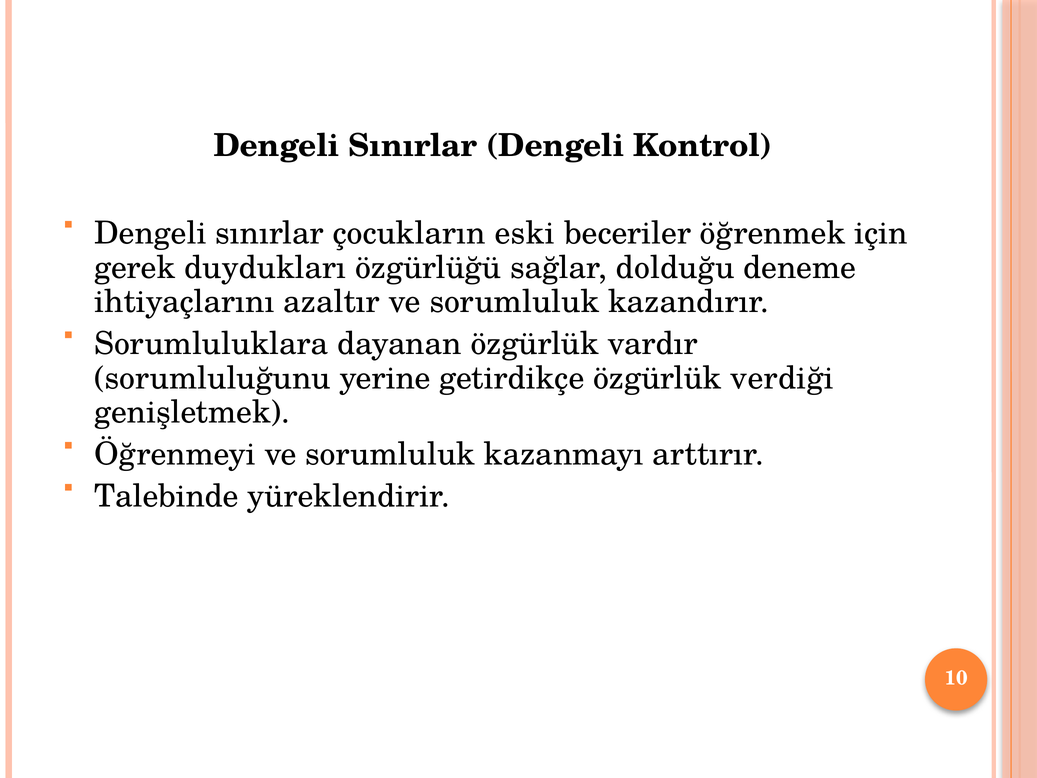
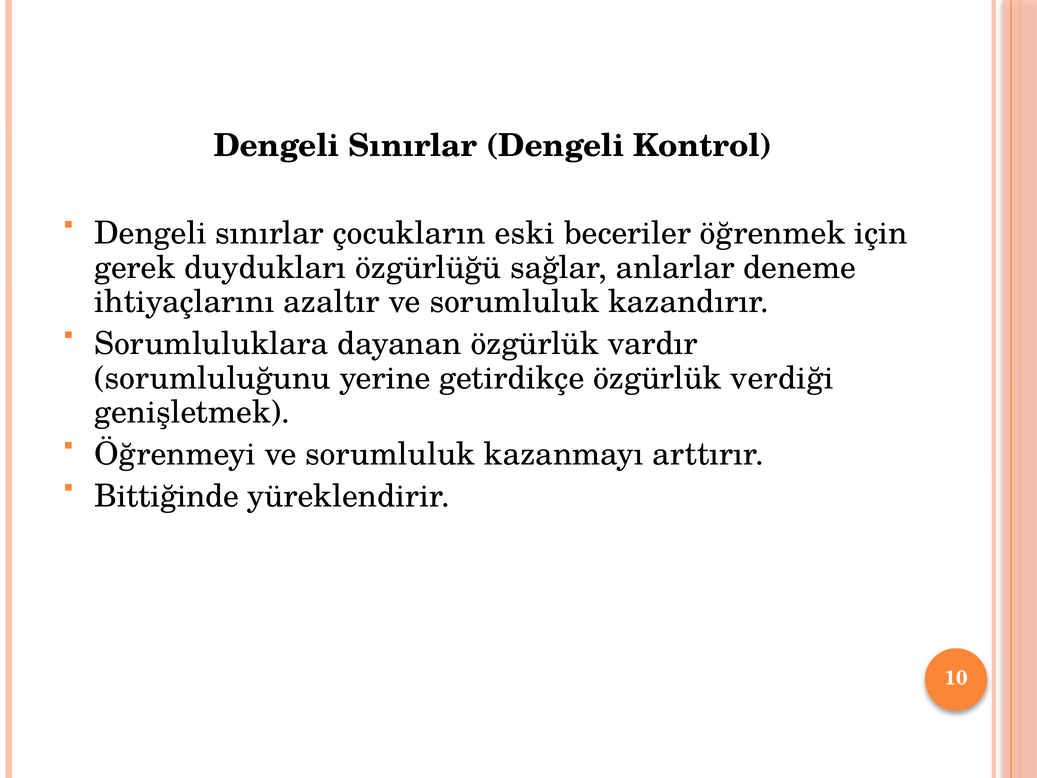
dolduğu: dolduğu -> anlarlar
Talebinde: Talebinde -> Bittiğinde
